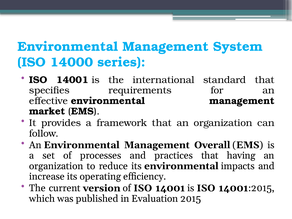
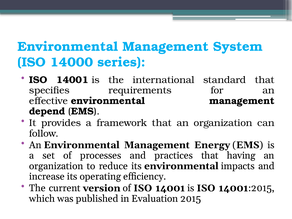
market: market -> depend
Overall: Overall -> Energy
